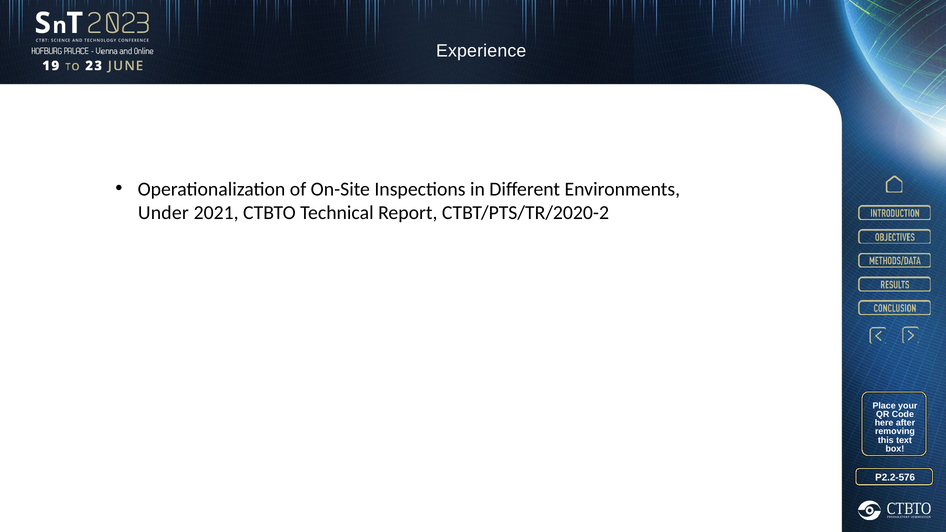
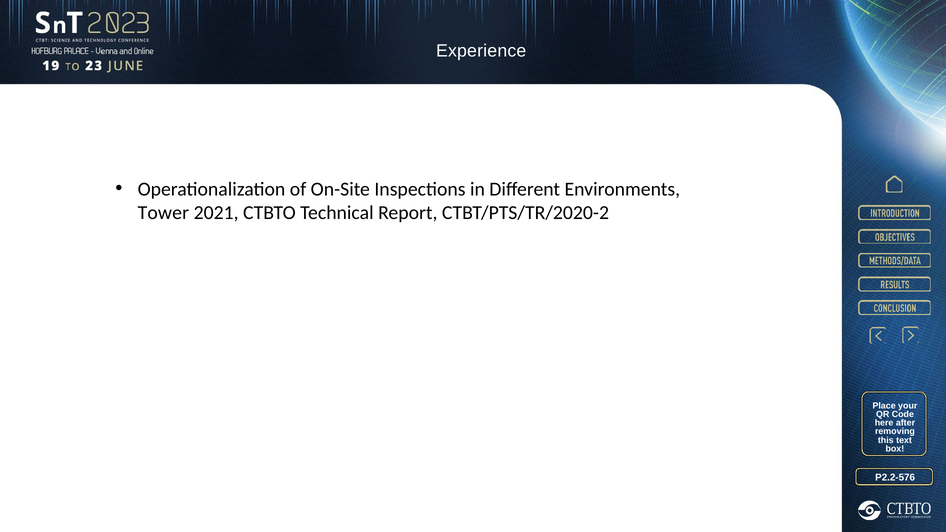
Under: Under -> Tower
